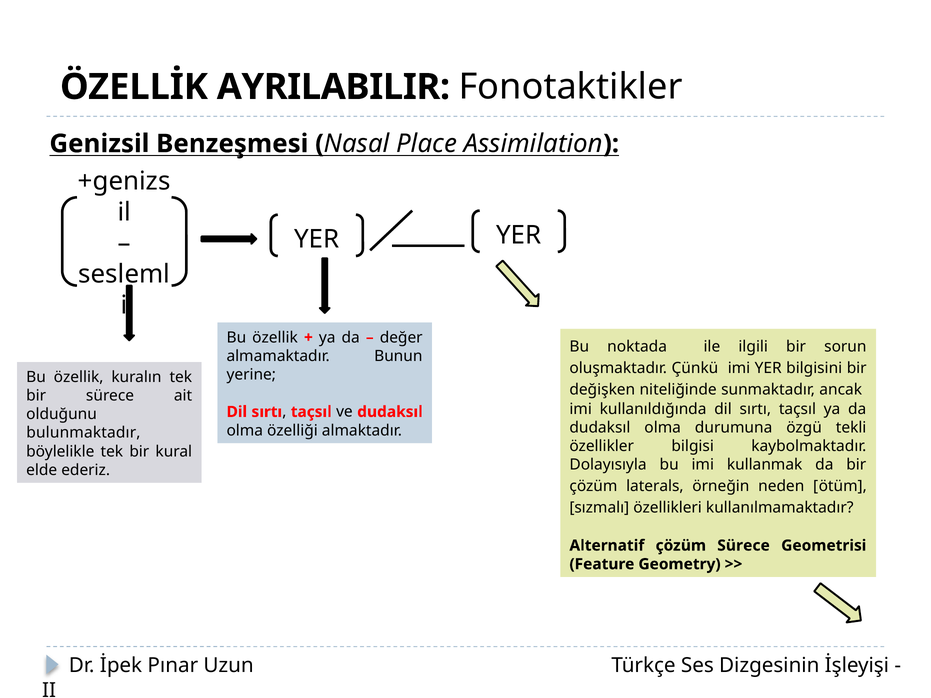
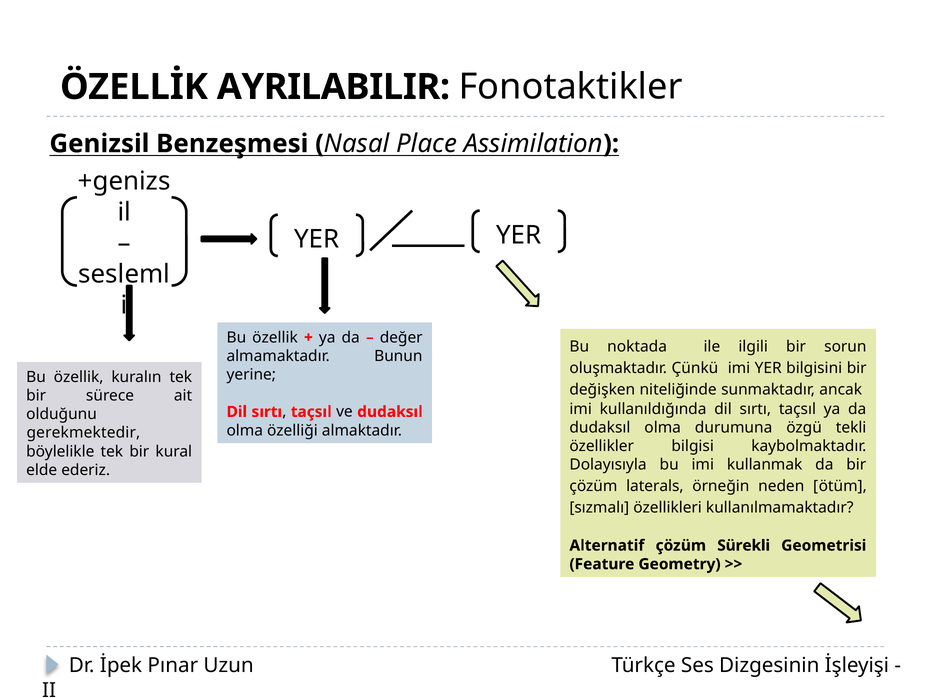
bulunmaktadır: bulunmaktadır -> gerekmektedir
çözüm Sürece: Sürece -> Sürekli
